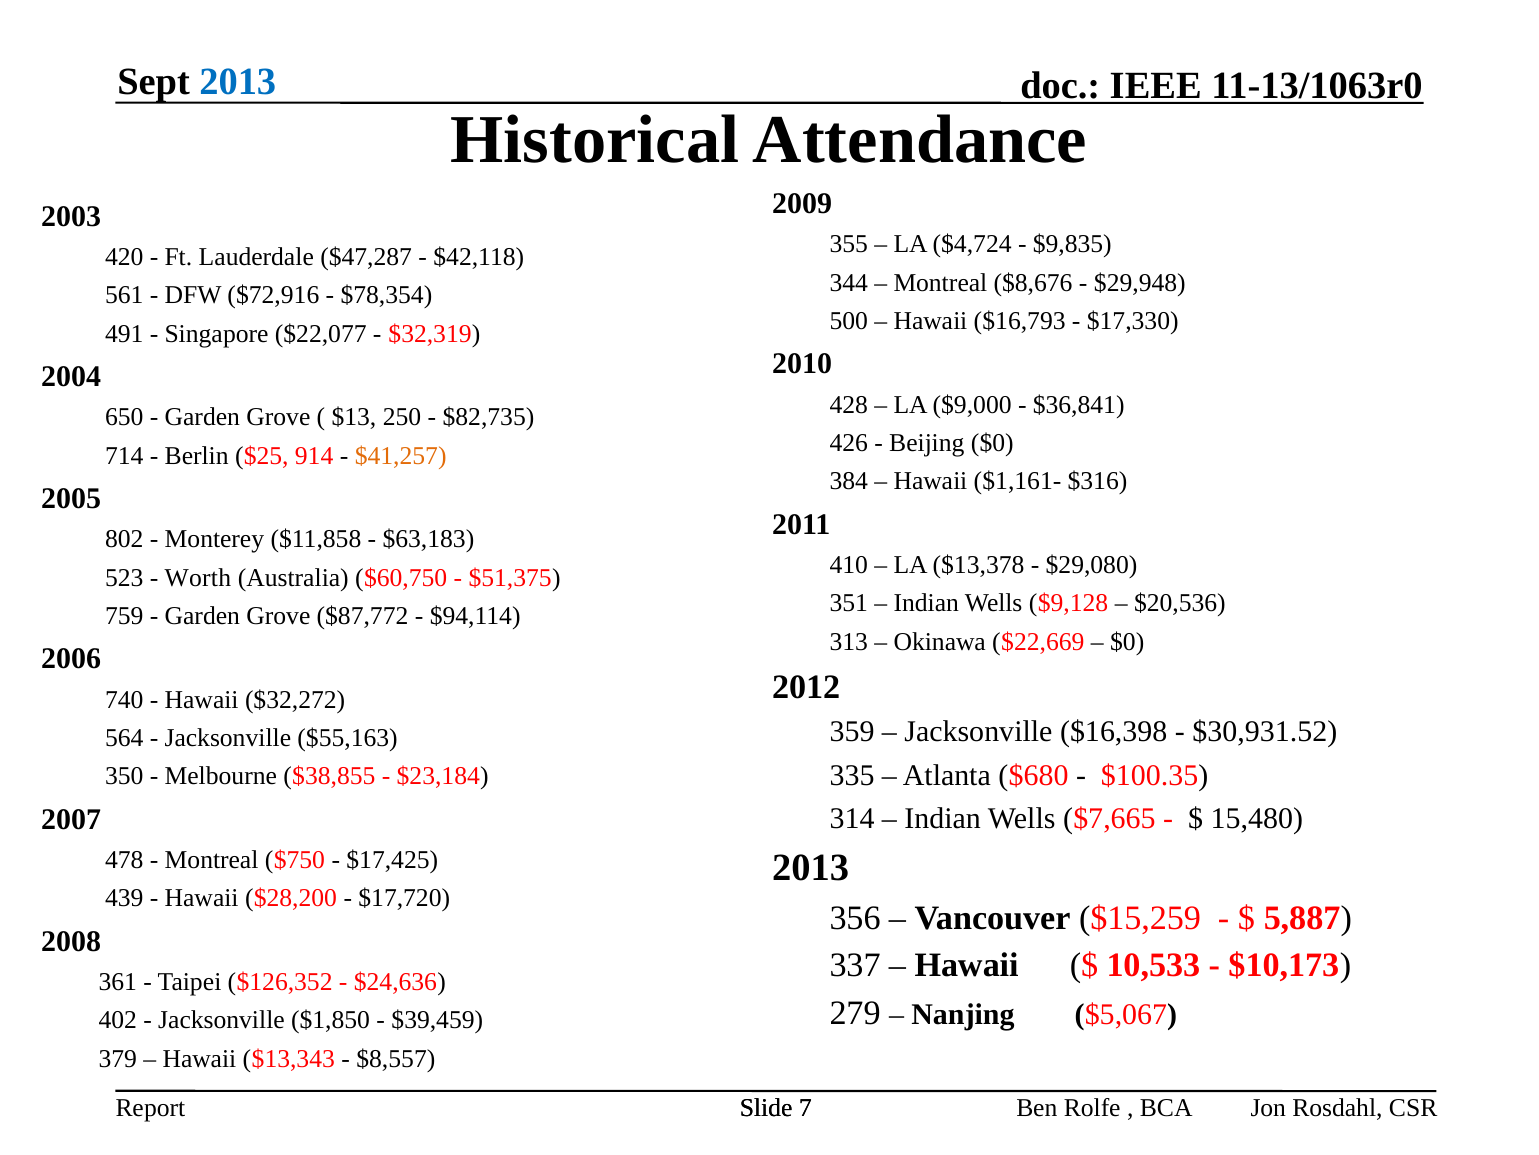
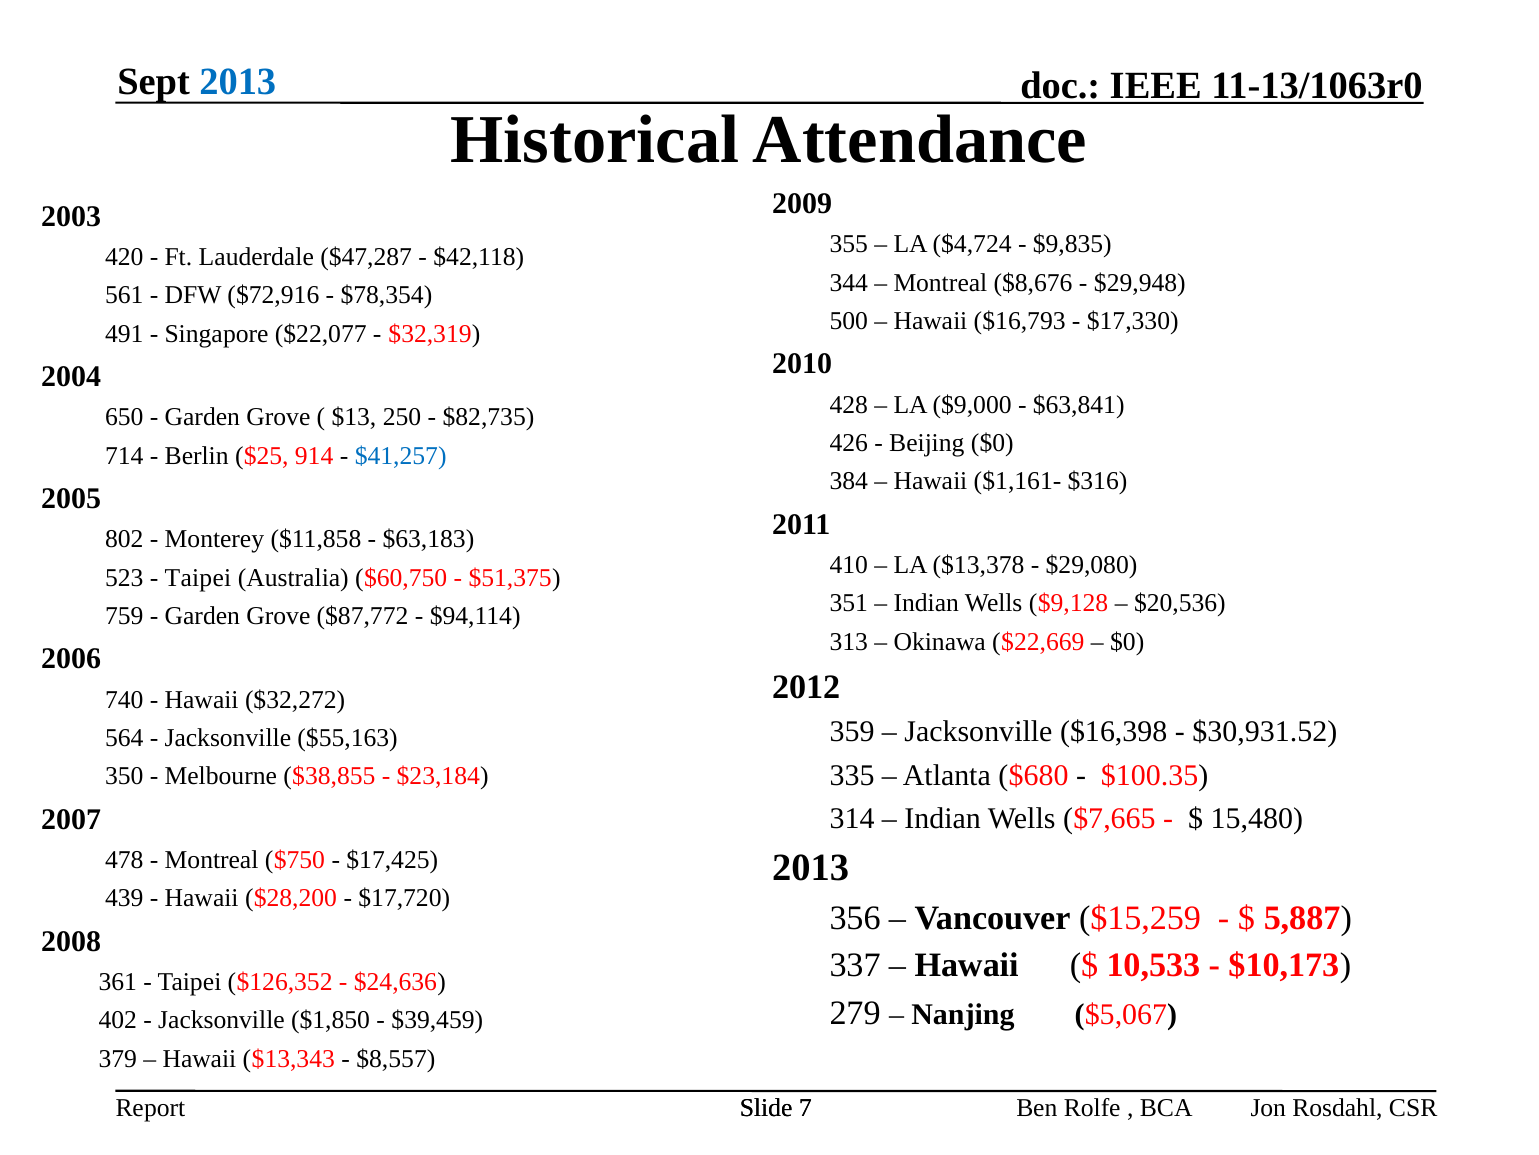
$36,841: $36,841 -> $63,841
$41,257 colour: orange -> blue
Worth at (198, 577): Worth -> Taipei
